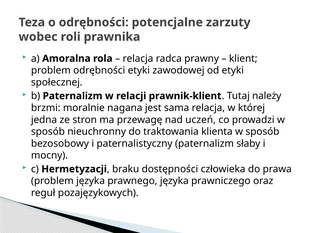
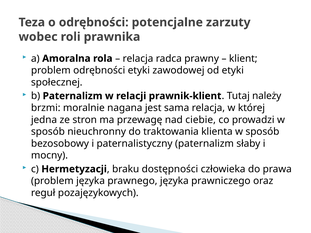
uczeń: uczeń -> ciebie
